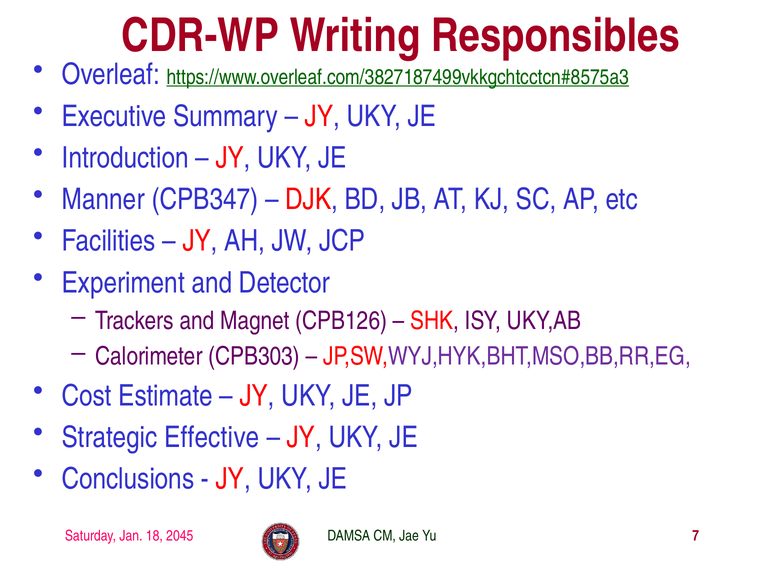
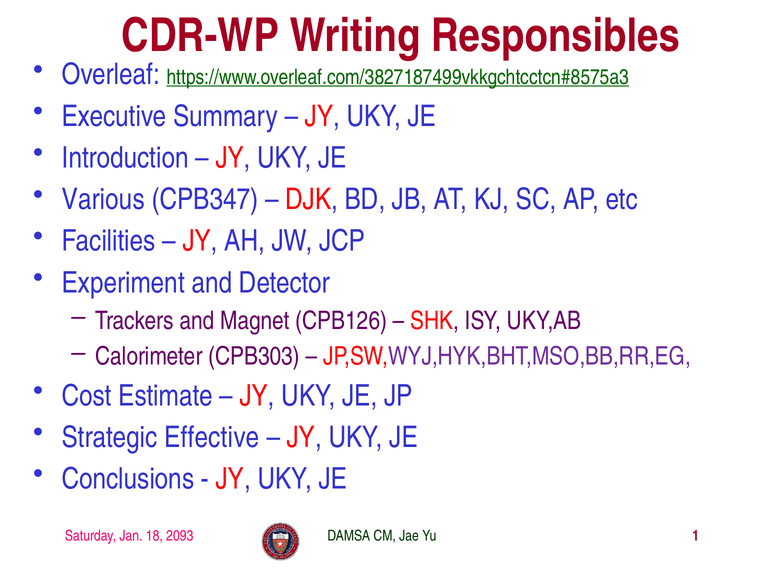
Manner: Manner -> Various
2045: 2045 -> 2093
7: 7 -> 1
